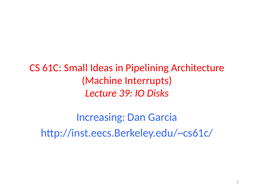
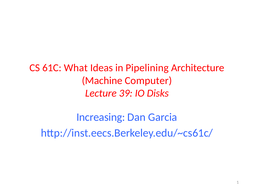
Small: Small -> What
Interrupts: Interrupts -> Computer
